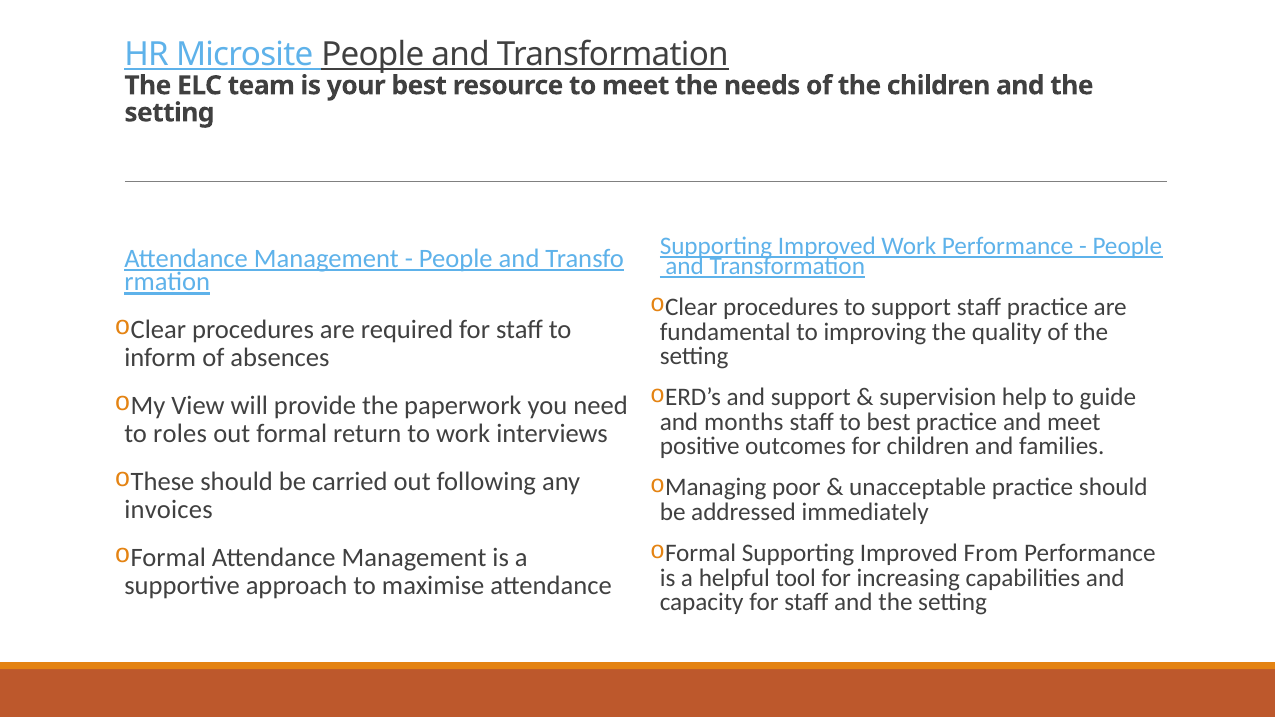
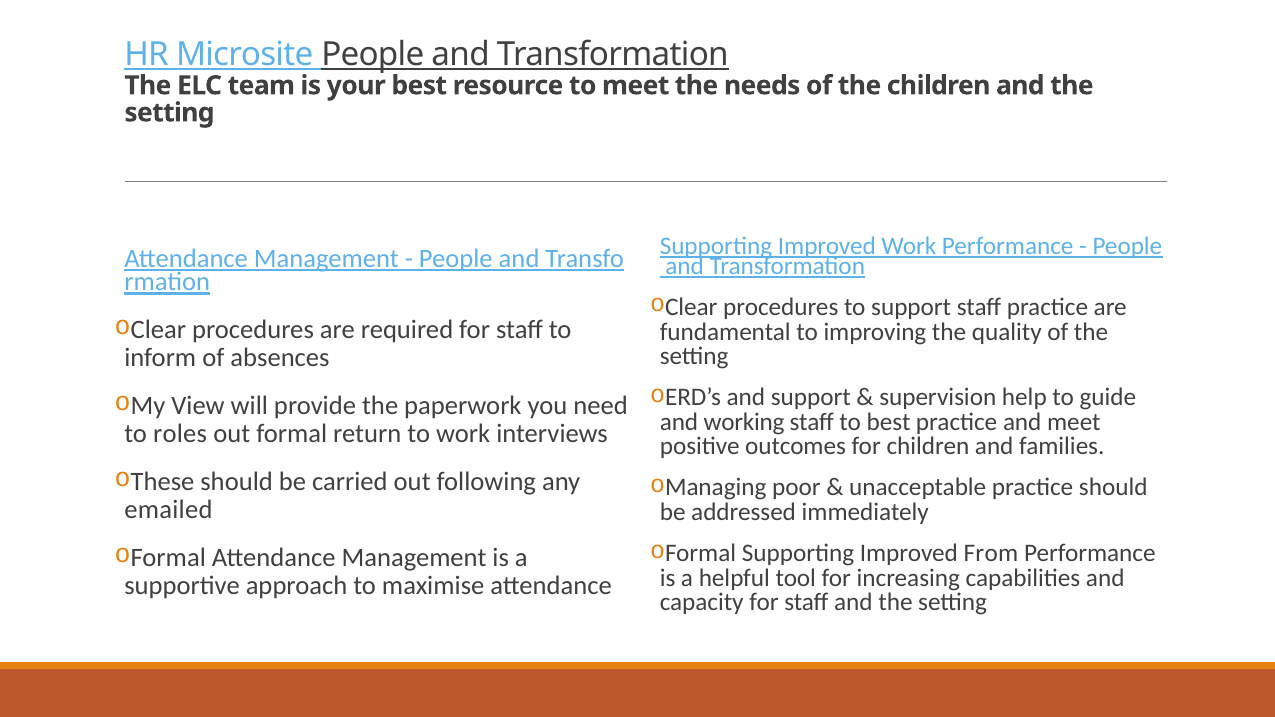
months: months -> working
invoices: invoices -> emailed
